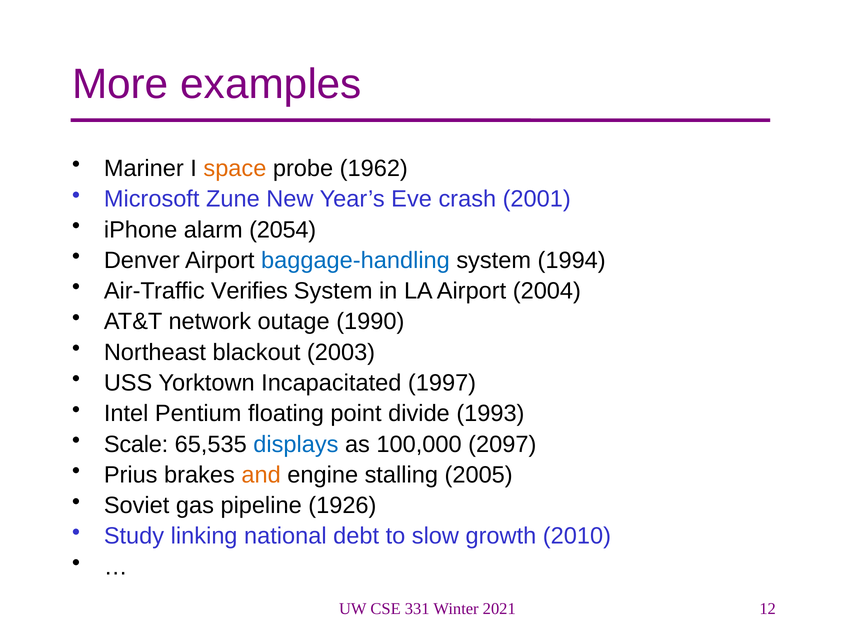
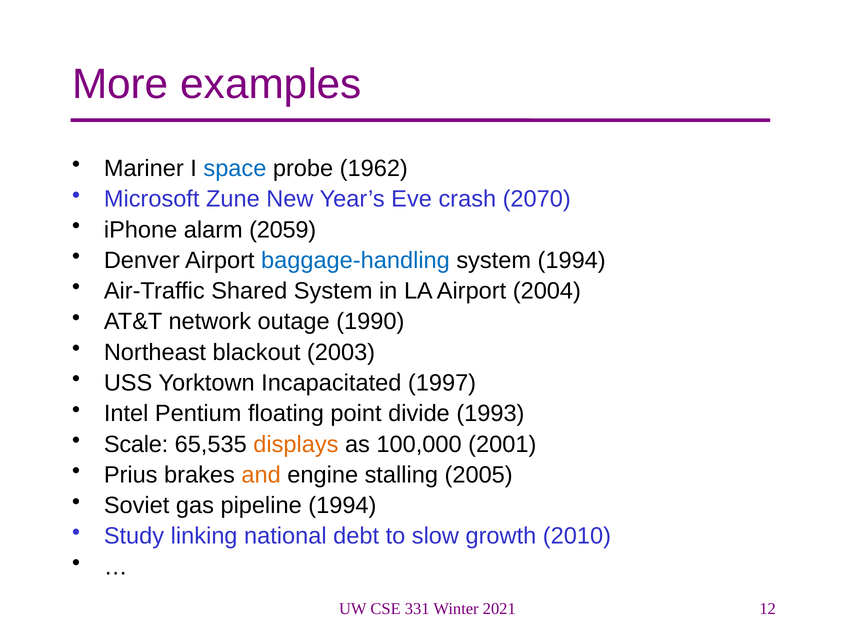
space colour: orange -> blue
2001: 2001 -> 2070
2054: 2054 -> 2059
Verifies: Verifies -> Shared
displays colour: blue -> orange
2097: 2097 -> 2001
pipeline 1926: 1926 -> 1994
